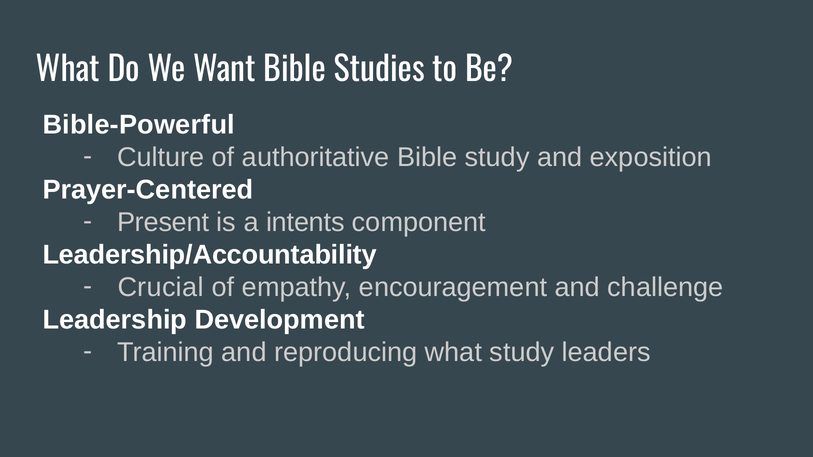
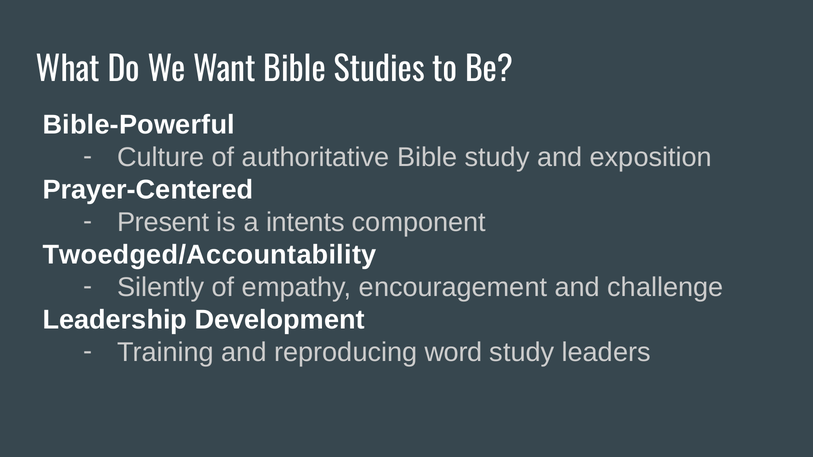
Leadership/Accountability: Leadership/Accountability -> Twoedged/Accountability
Crucial: Crucial -> Silently
reproducing what: what -> word
